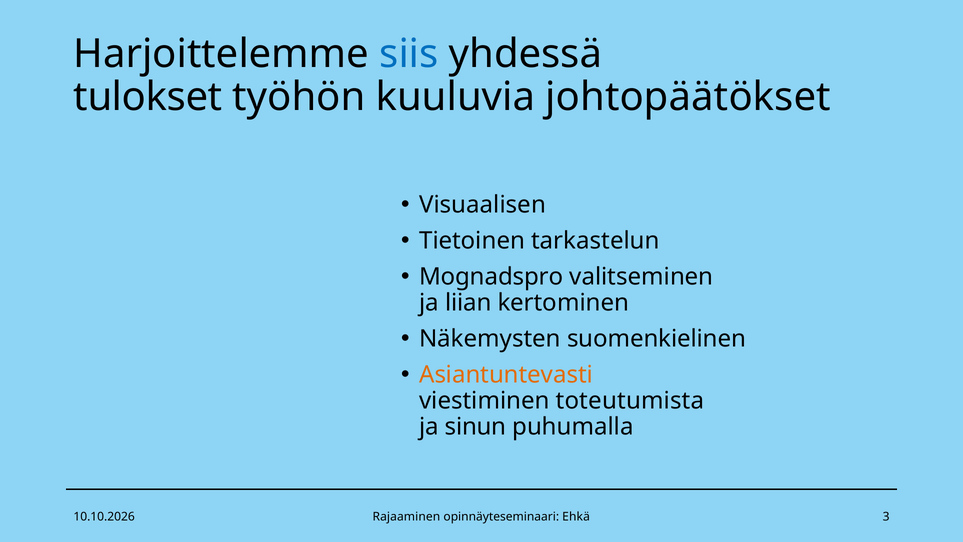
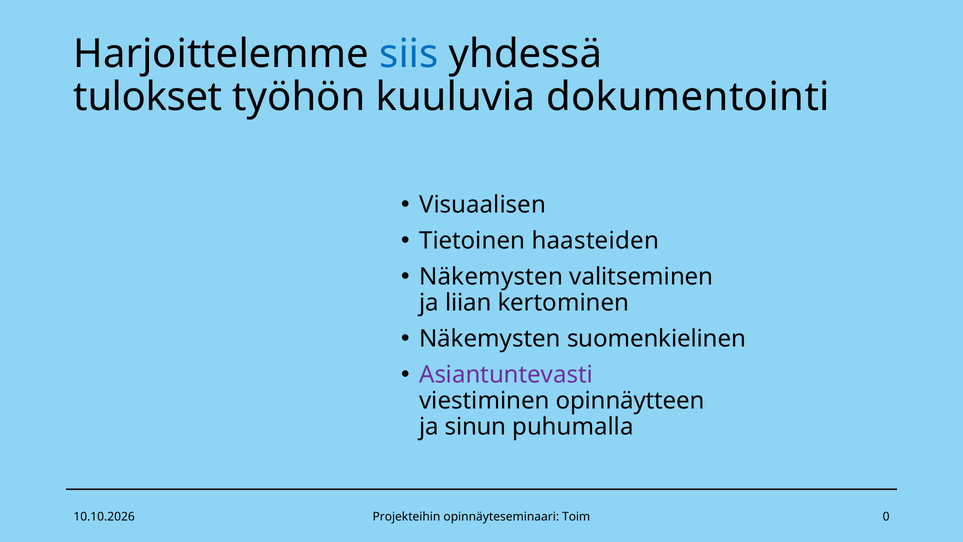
johtopäätökset: johtopäätökset -> dokumentointi
tarkastelun: tarkastelun -> haasteiden
Mognadspro at (491, 277): Mognadspro -> Näkemysten
Asiantuntevasti colour: orange -> purple
toteutumista: toteutumista -> opinnäytteen
Rajaaminen: Rajaaminen -> Projekteihin
Ehkä: Ehkä -> Toim
3: 3 -> 0
